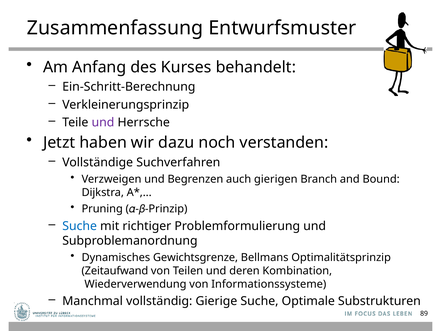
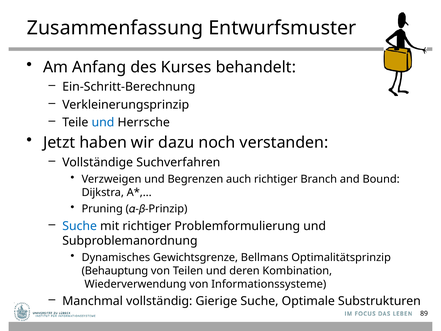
und at (103, 122) colour: purple -> blue
auch gierigen: gierigen -> richtiger
Zeitaufwand: Zeitaufwand -> Behauptung
